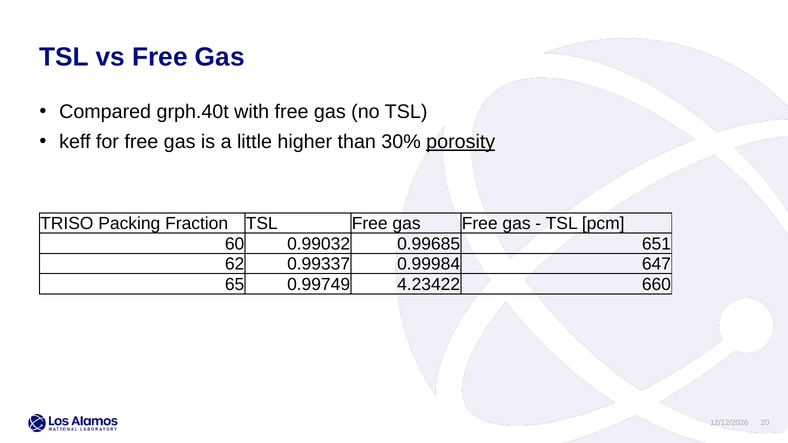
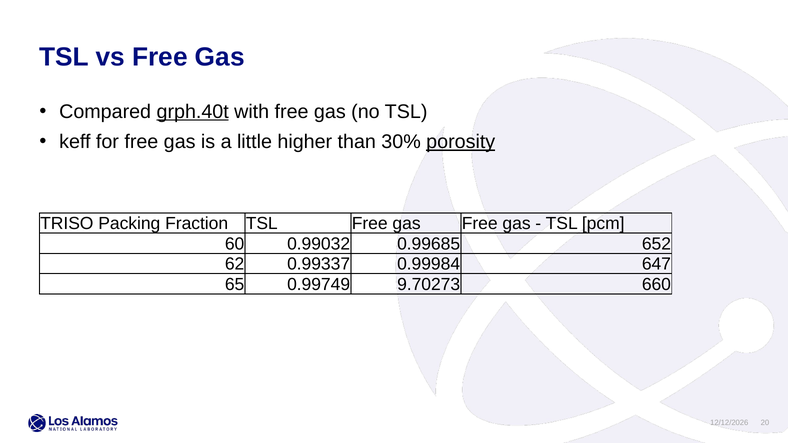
grph.40t underline: none -> present
651: 651 -> 652
4.23422: 4.23422 -> 9.70273
